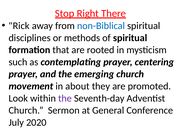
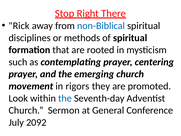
about: about -> rigors
the at (65, 98) colour: purple -> blue
2020: 2020 -> 2092
